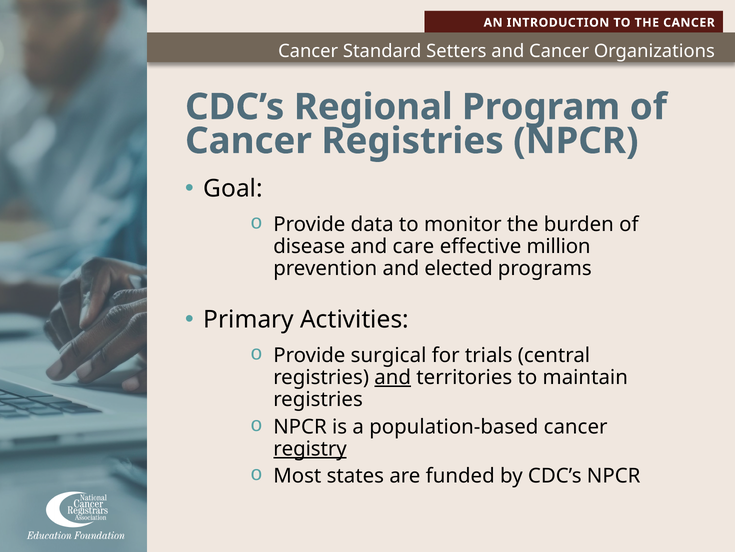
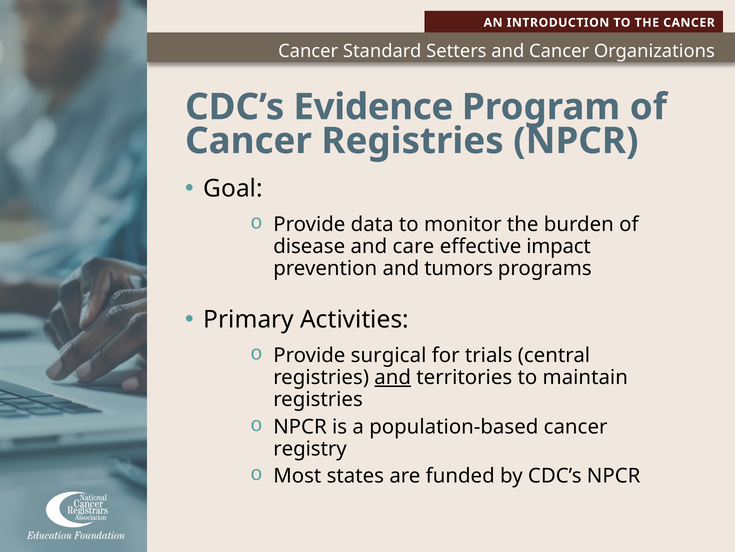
Regional: Regional -> Evidence
million: million -> impact
elected: elected -> tumors
registry at (310, 448) underline: present -> none
